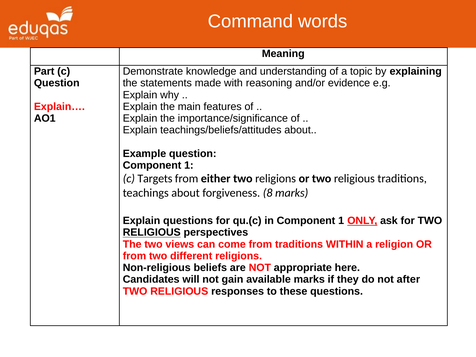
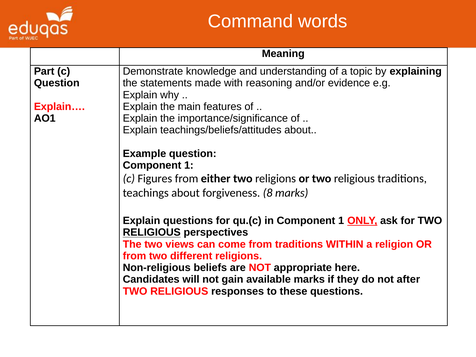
Targets: Targets -> Figures
